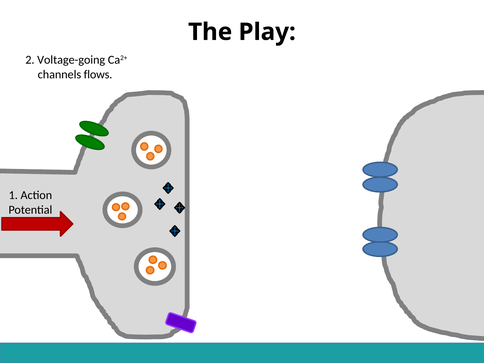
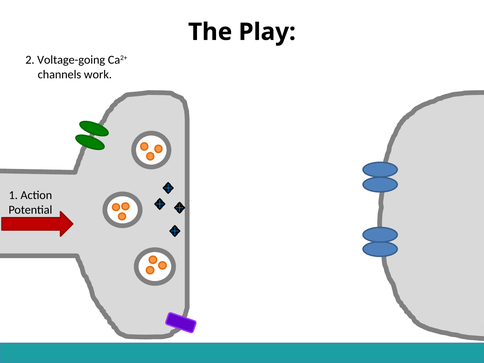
flows: flows -> work
